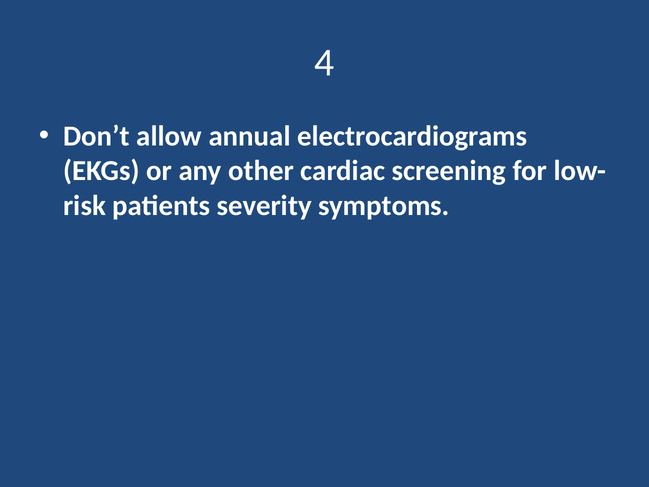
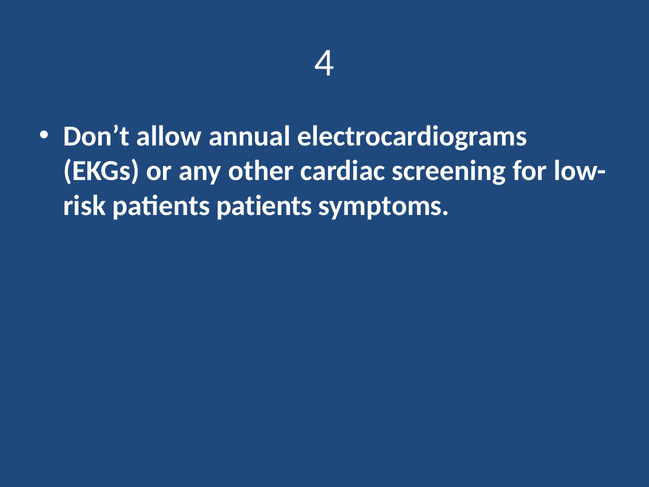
patients severity: severity -> patients
